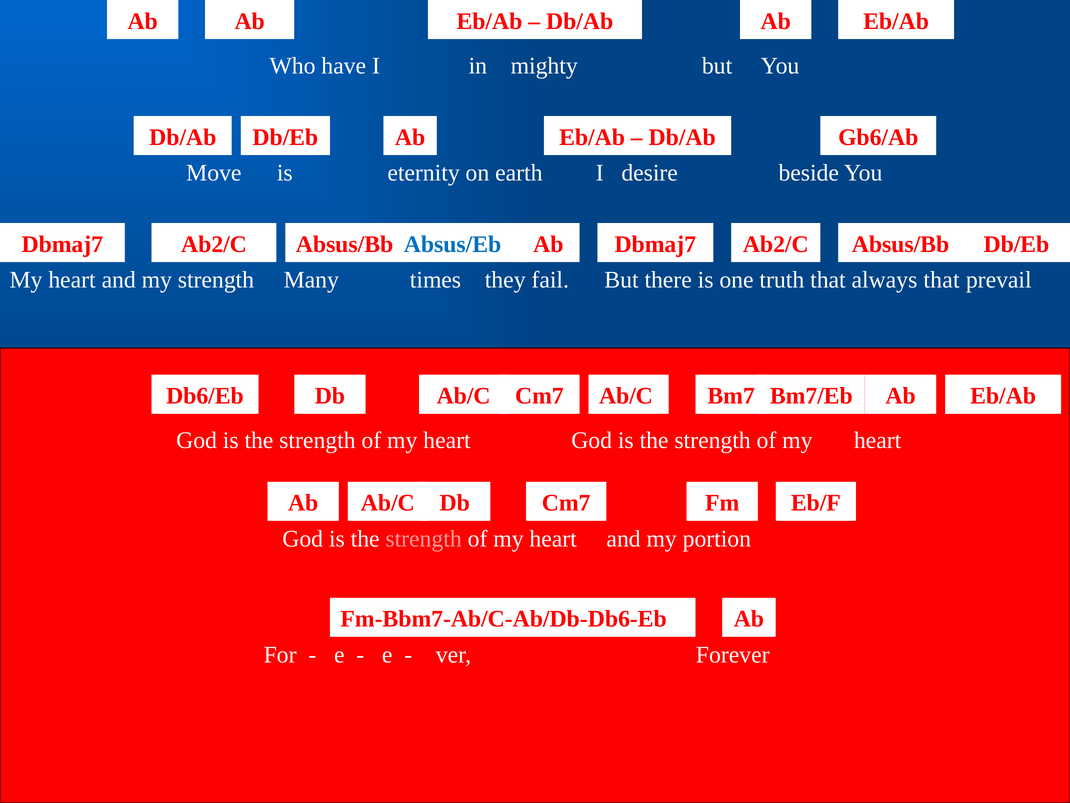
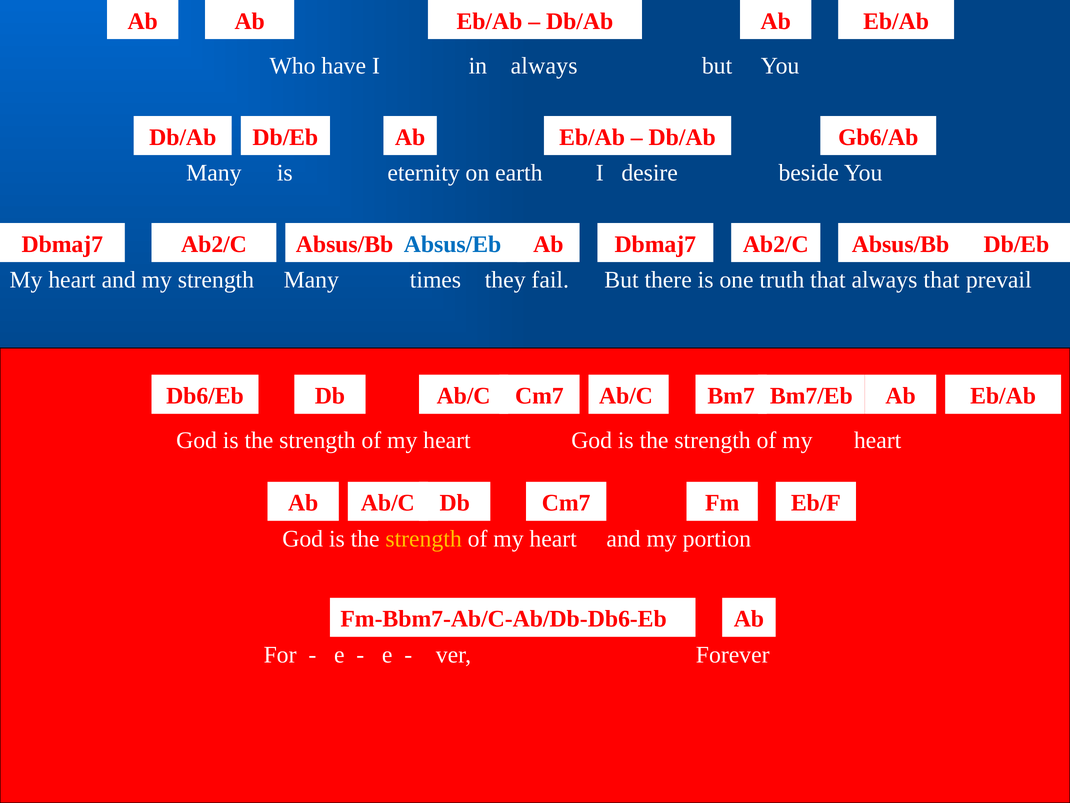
in mighty: mighty -> always
Move at (214, 173): Move -> Many
strength at (424, 538) colour: pink -> yellow
